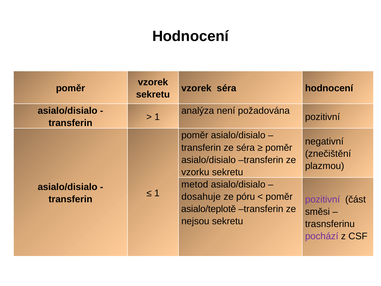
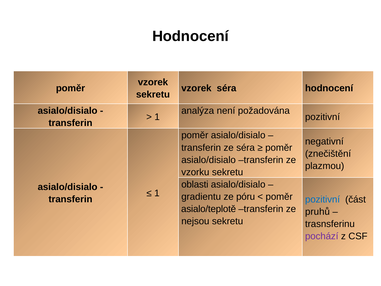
metod: metod -> oblasti
dosahuje: dosahuje -> gradientu
pozitivní at (323, 199) colour: purple -> blue
směsi: směsi -> pruhů
